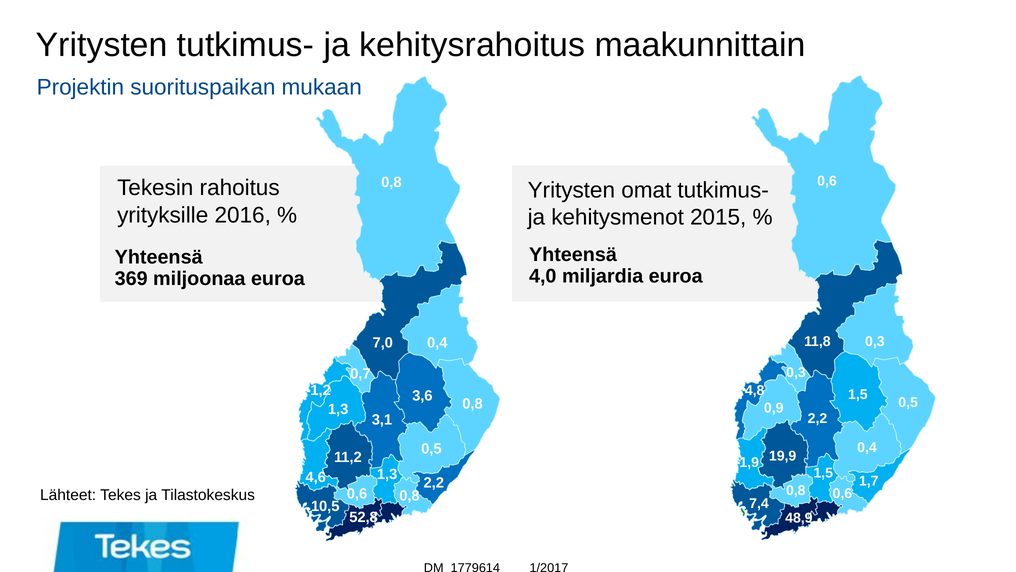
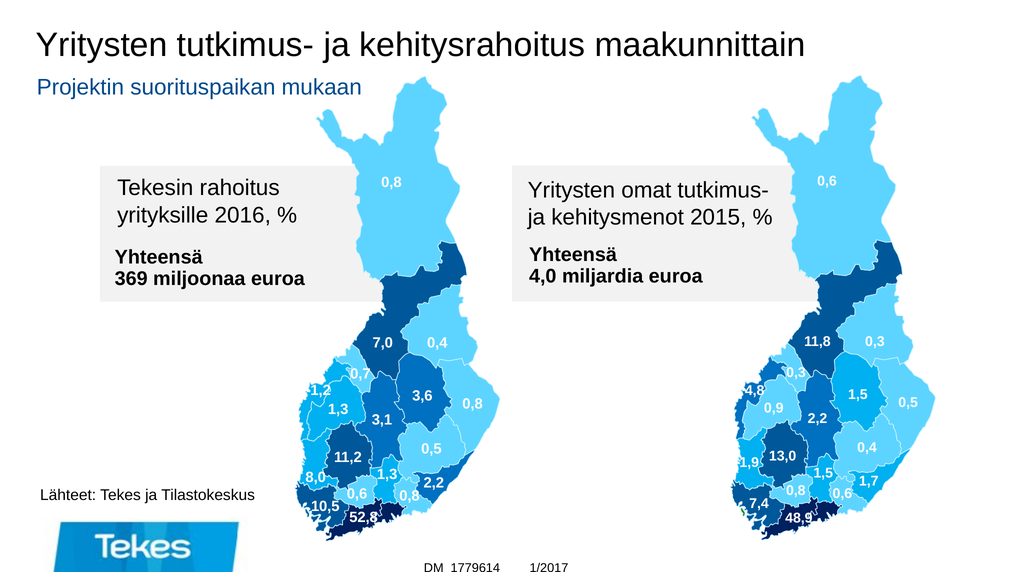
19,9: 19,9 -> 13,0
4,6: 4,6 -> 8,0
